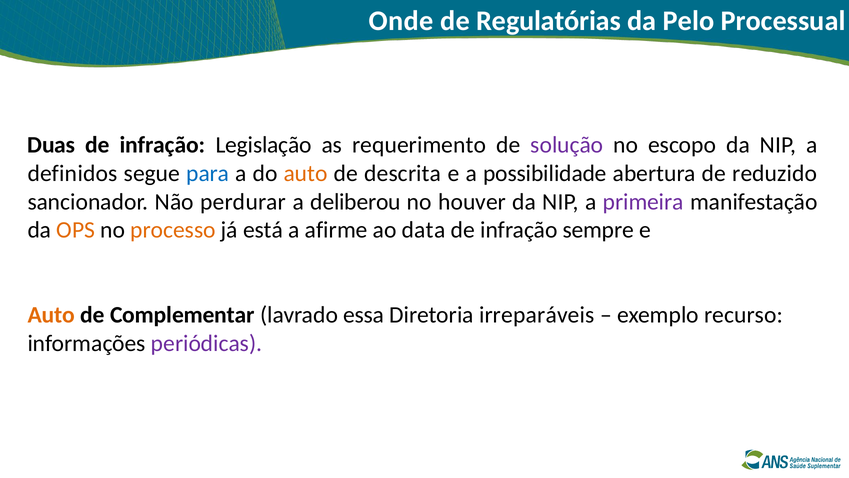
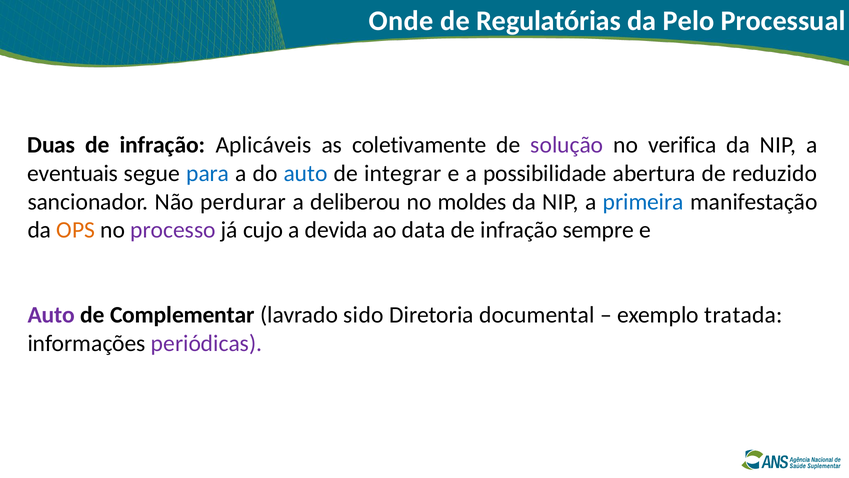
Legislação: Legislação -> Aplicáveis
requerimento: requerimento -> coletivamente
escopo: escopo -> verifica
definidos: definidos -> eventuais
auto at (306, 173) colour: orange -> blue
descrita: descrita -> integrar
houver: houver -> moldes
primeira colour: purple -> blue
processo colour: orange -> purple
está: está -> cujo
afirme: afirme -> devida
Auto at (51, 315) colour: orange -> purple
essa: essa -> sido
irreparáveis: irreparáveis -> documental
recurso: recurso -> tratada
